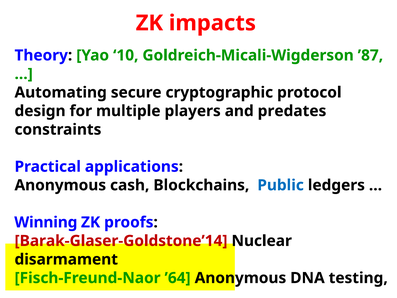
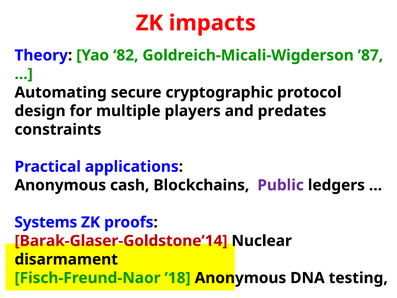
10: 10 -> 82
Public colour: blue -> purple
Winning at (46, 222): Winning -> Systems
’64: ’64 -> ’18
